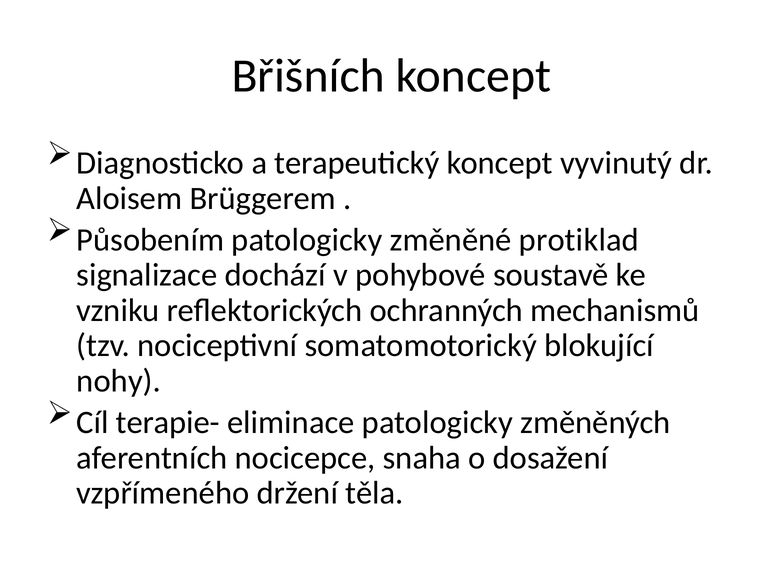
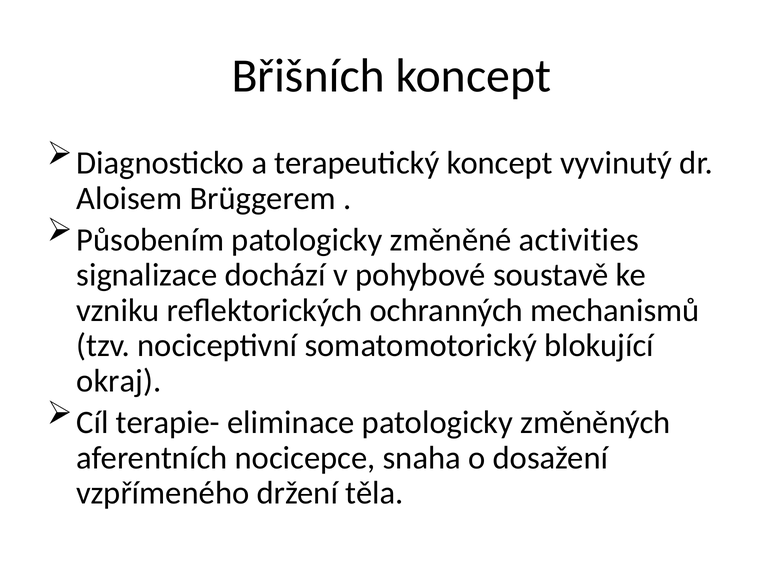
protiklad: protiklad -> activities
nohy: nohy -> okraj
